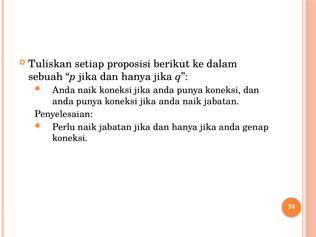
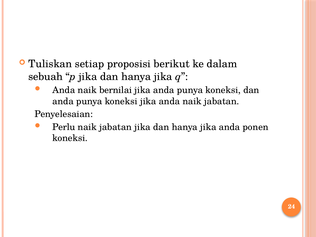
naik koneksi: koneksi -> bernilai
genap: genap -> ponen
